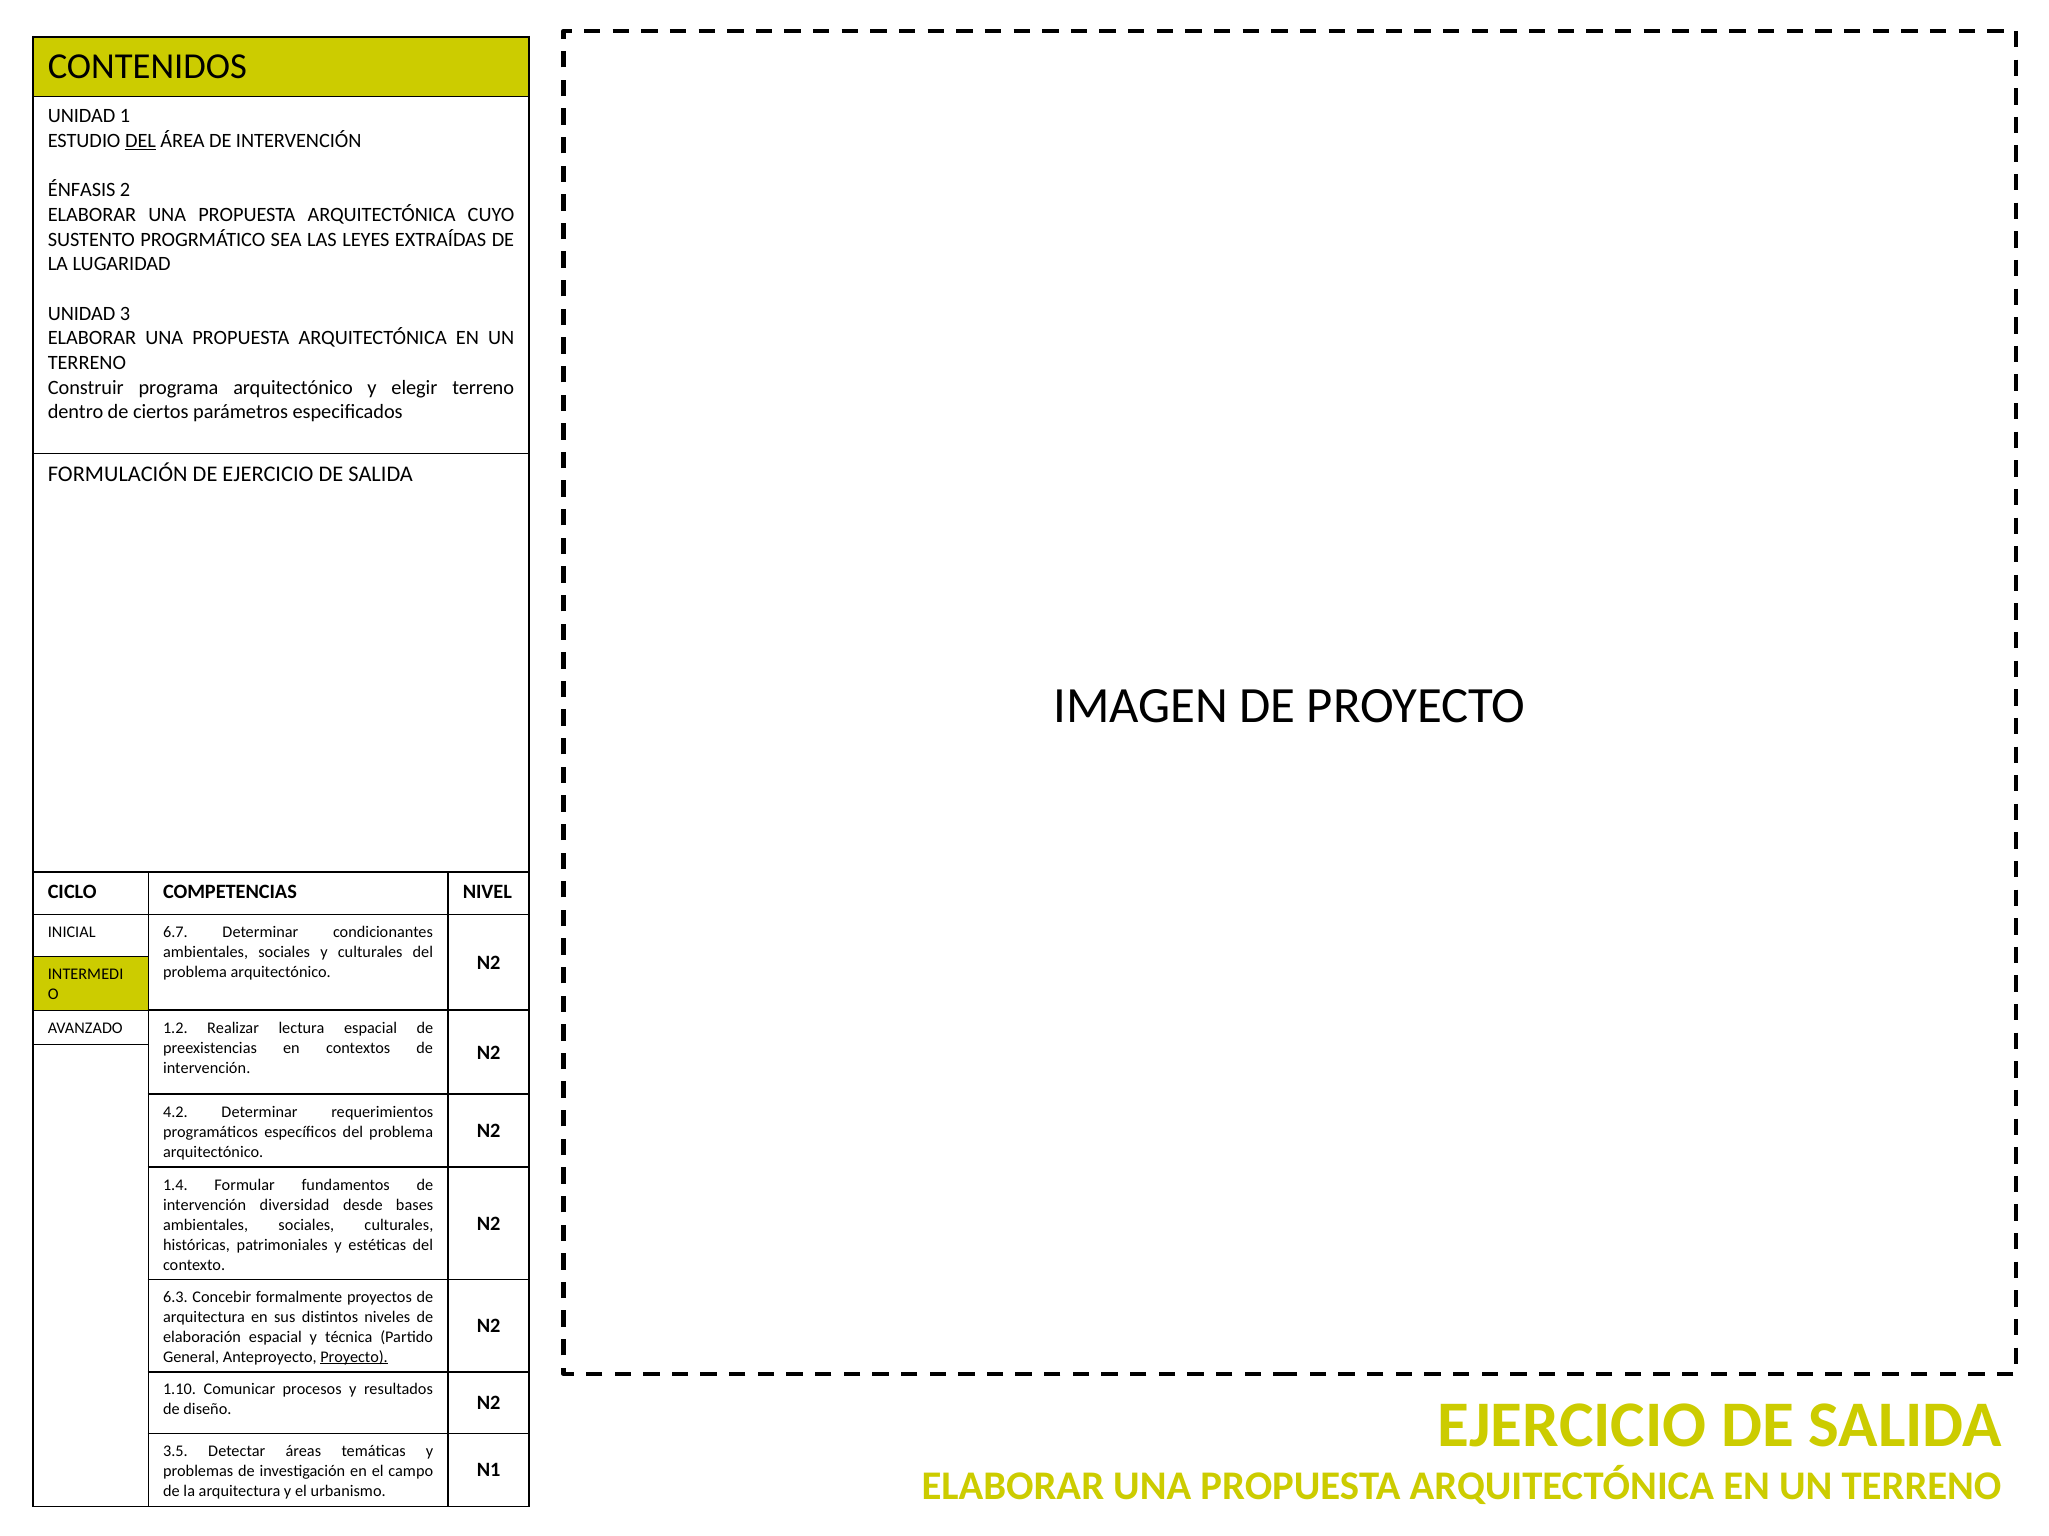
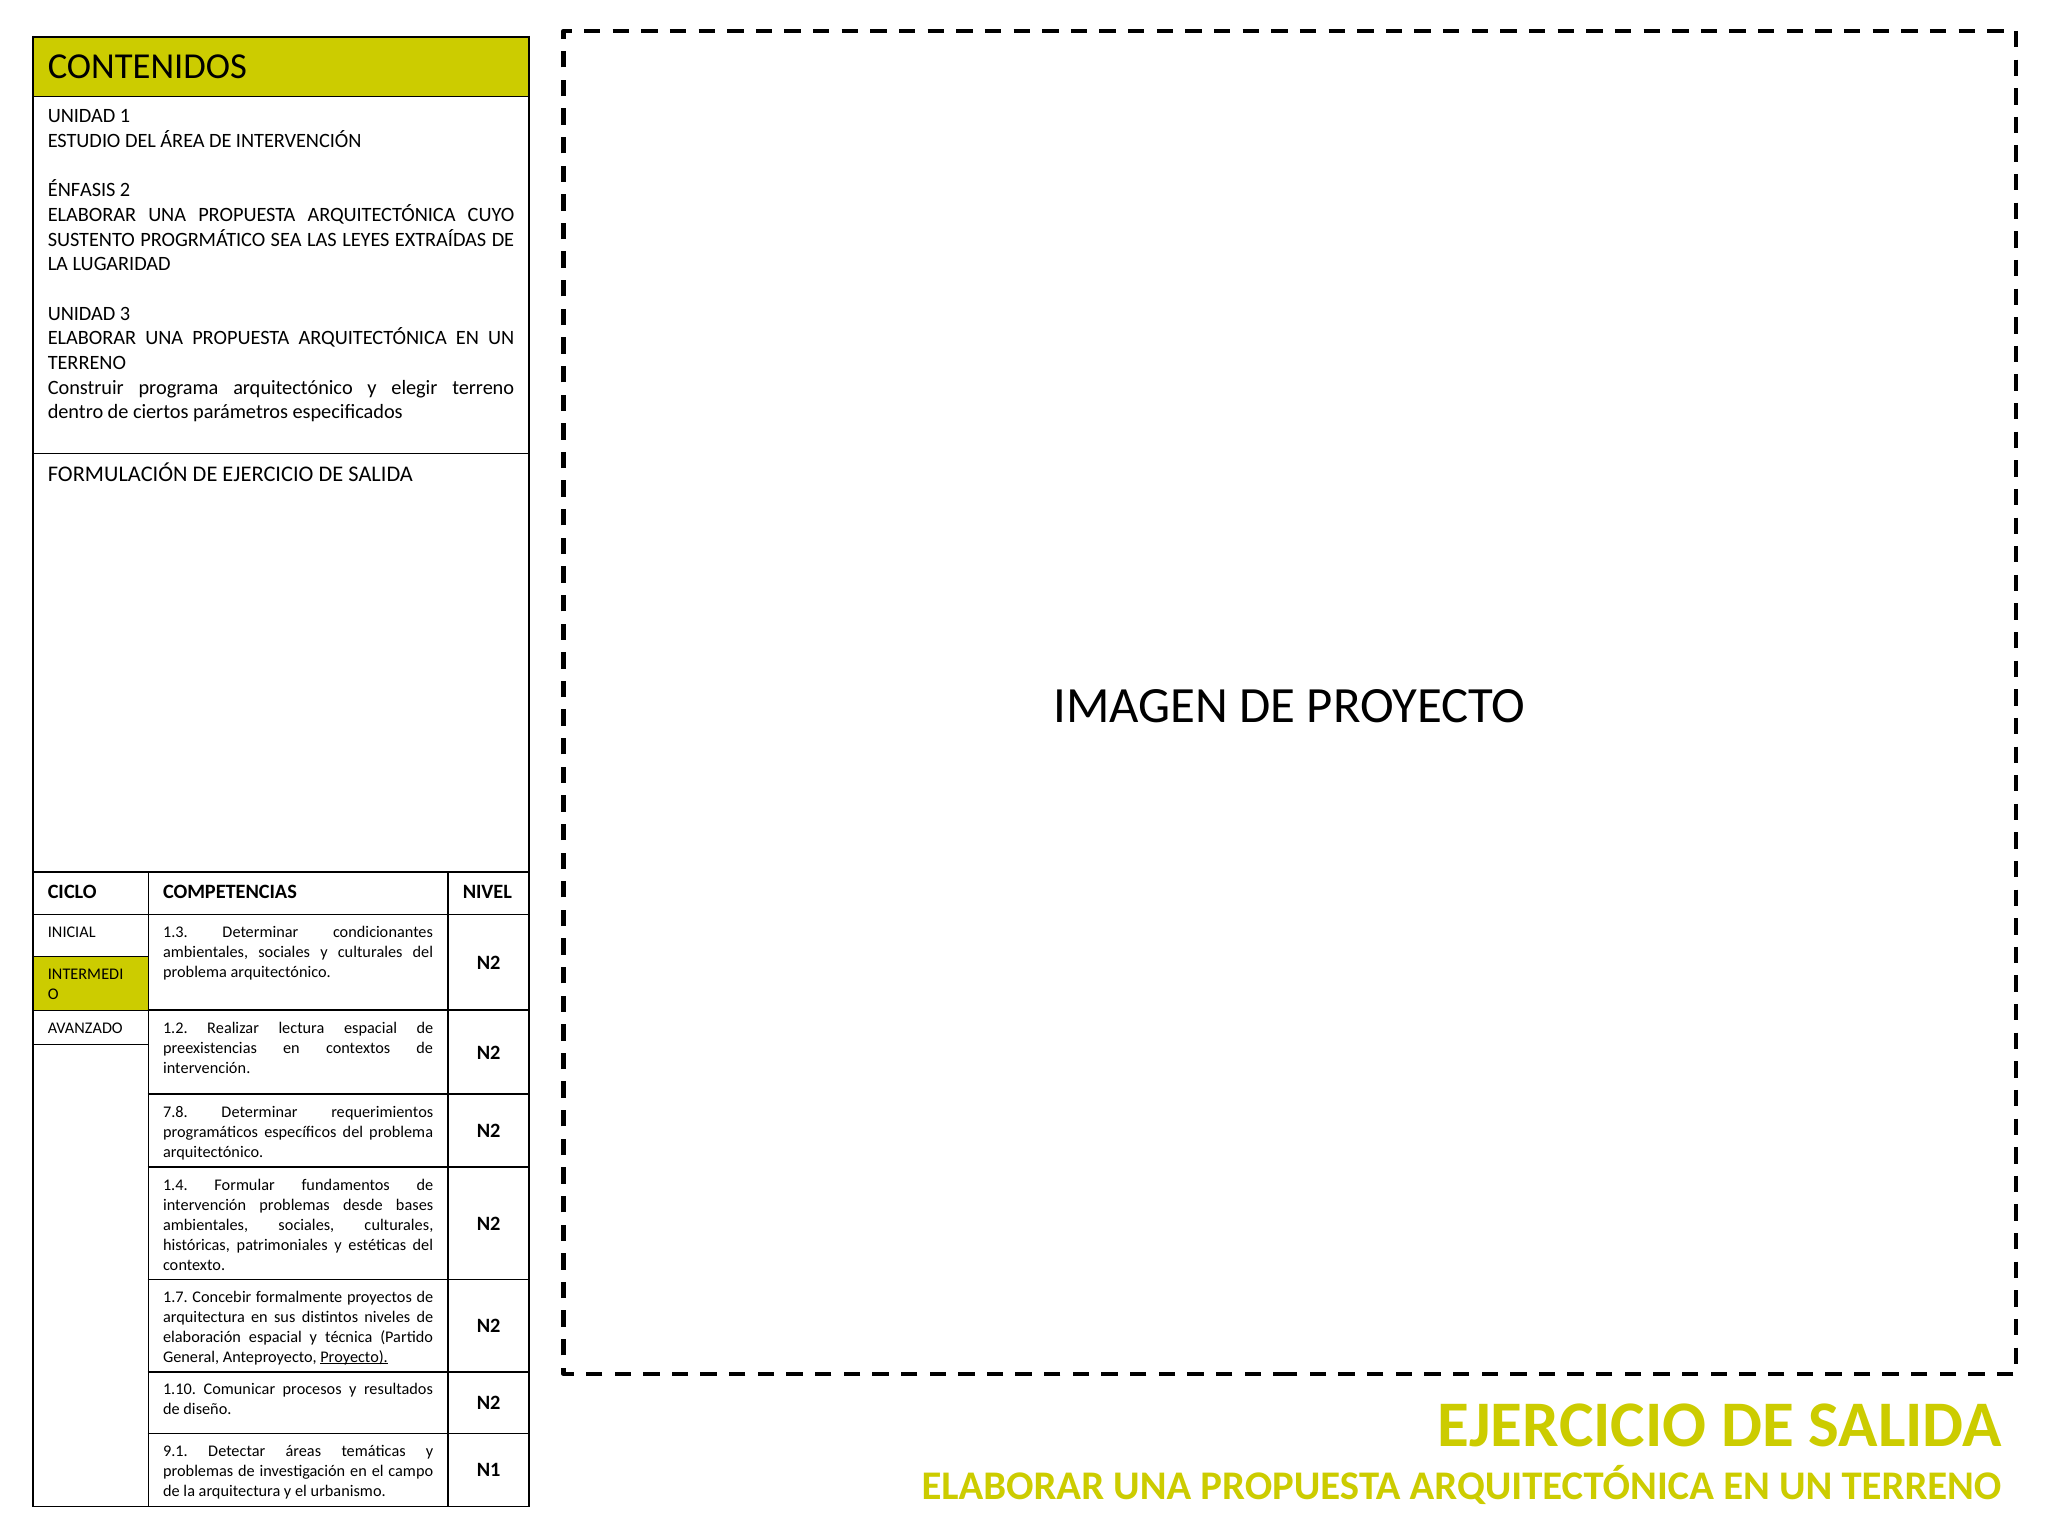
DEL at (141, 141) underline: present -> none
6.7: 6.7 -> 1.3
4.2: 4.2 -> 7.8
intervención diversidad: diversidad -> problemas
6.3: 6.3 -> 1.7
3.5: 3.5 -> 9.1
